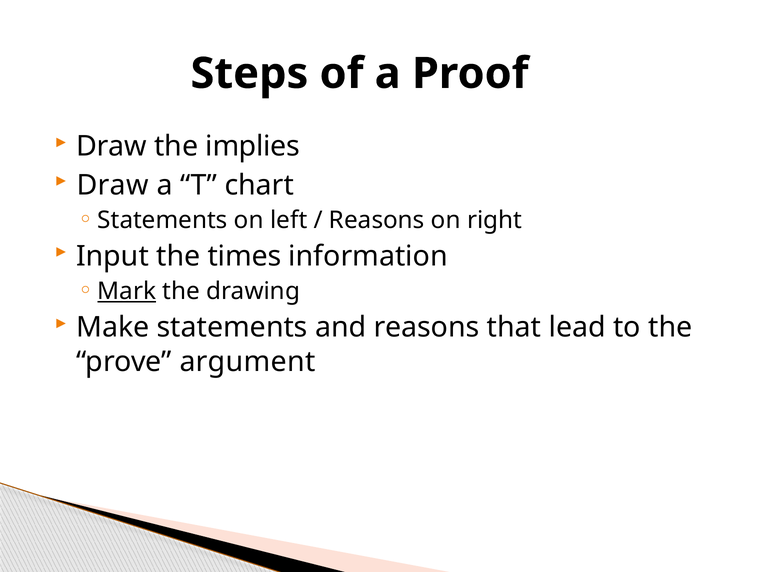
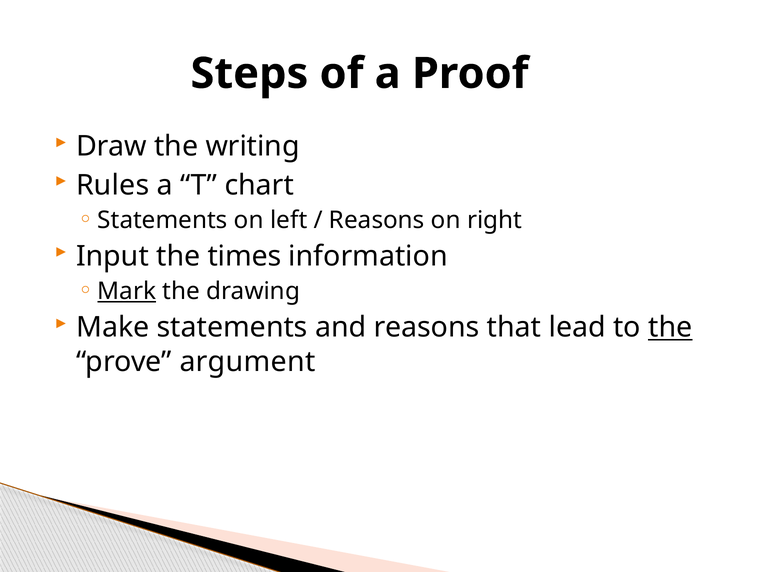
implies: implies -> writing
Draw at (113, 185): Draw -> Rules
the at (670, 327) underline: none -> present
